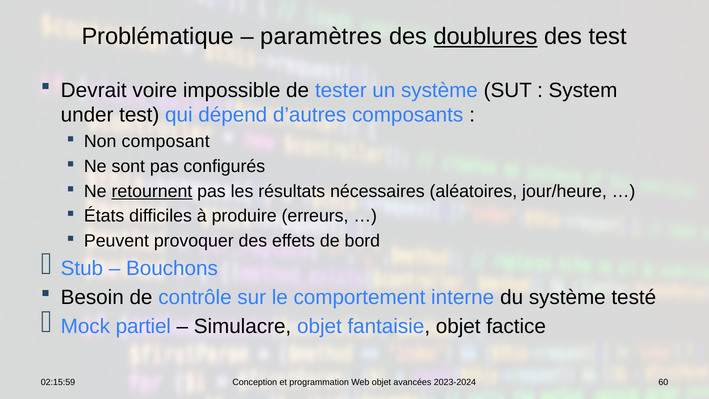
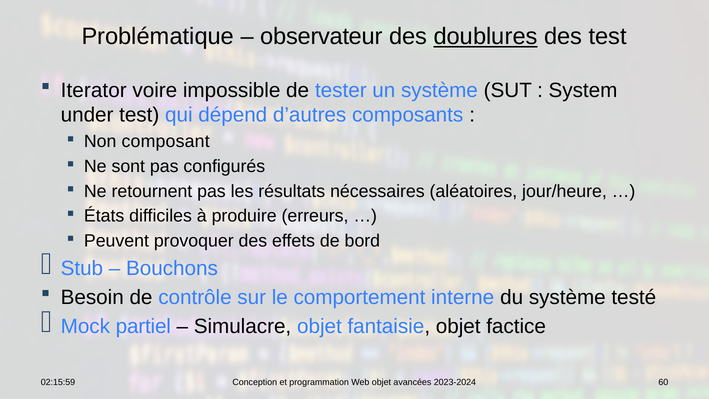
paramètres: paramètres -> observateur
Devrait: Devrait -> Iterator
retournent underline: present -> none
